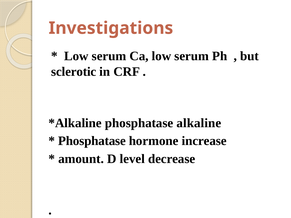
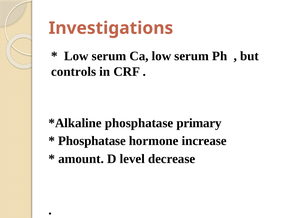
sclerotic: sclerotic -> controls
alkaline: alkaline -> primary
